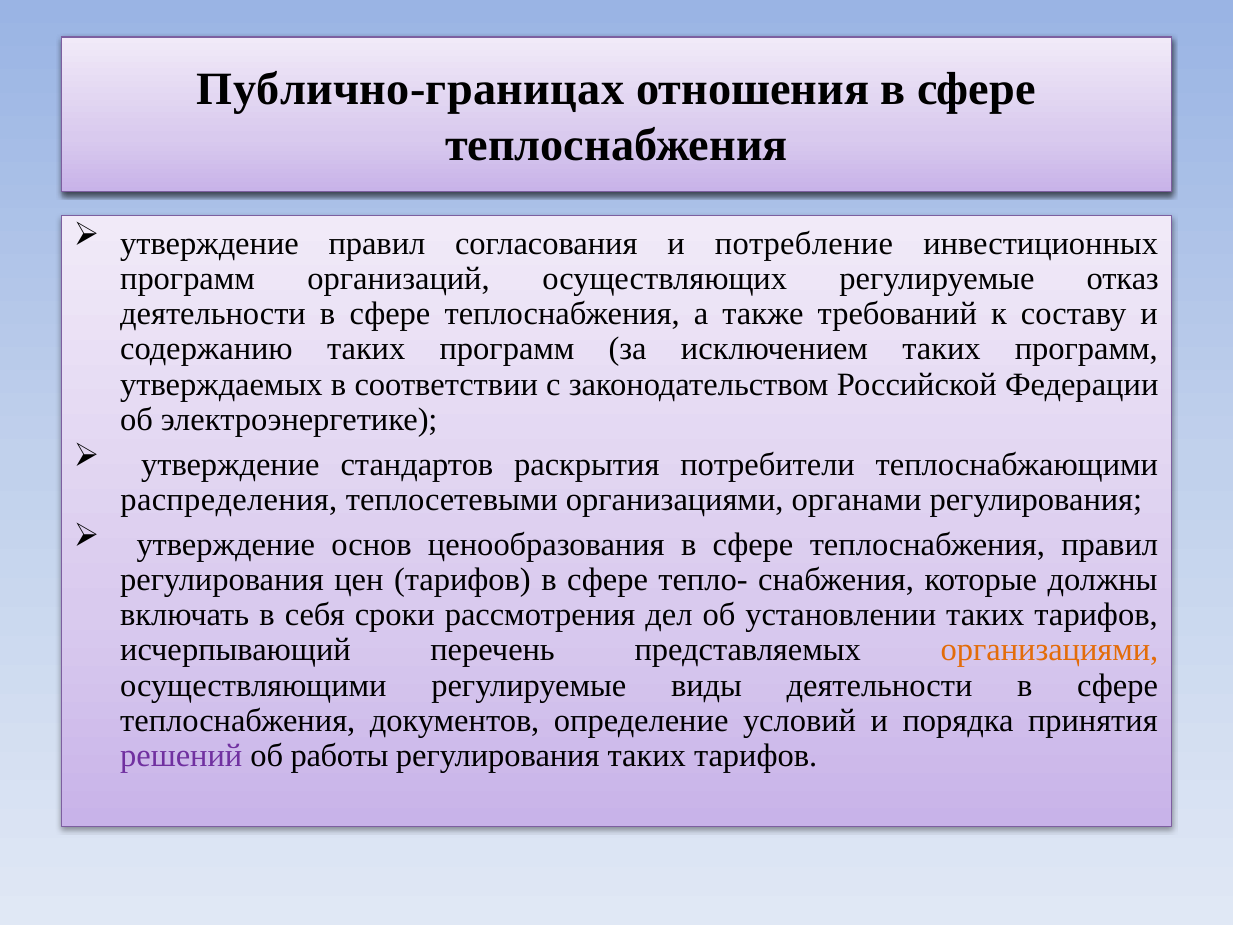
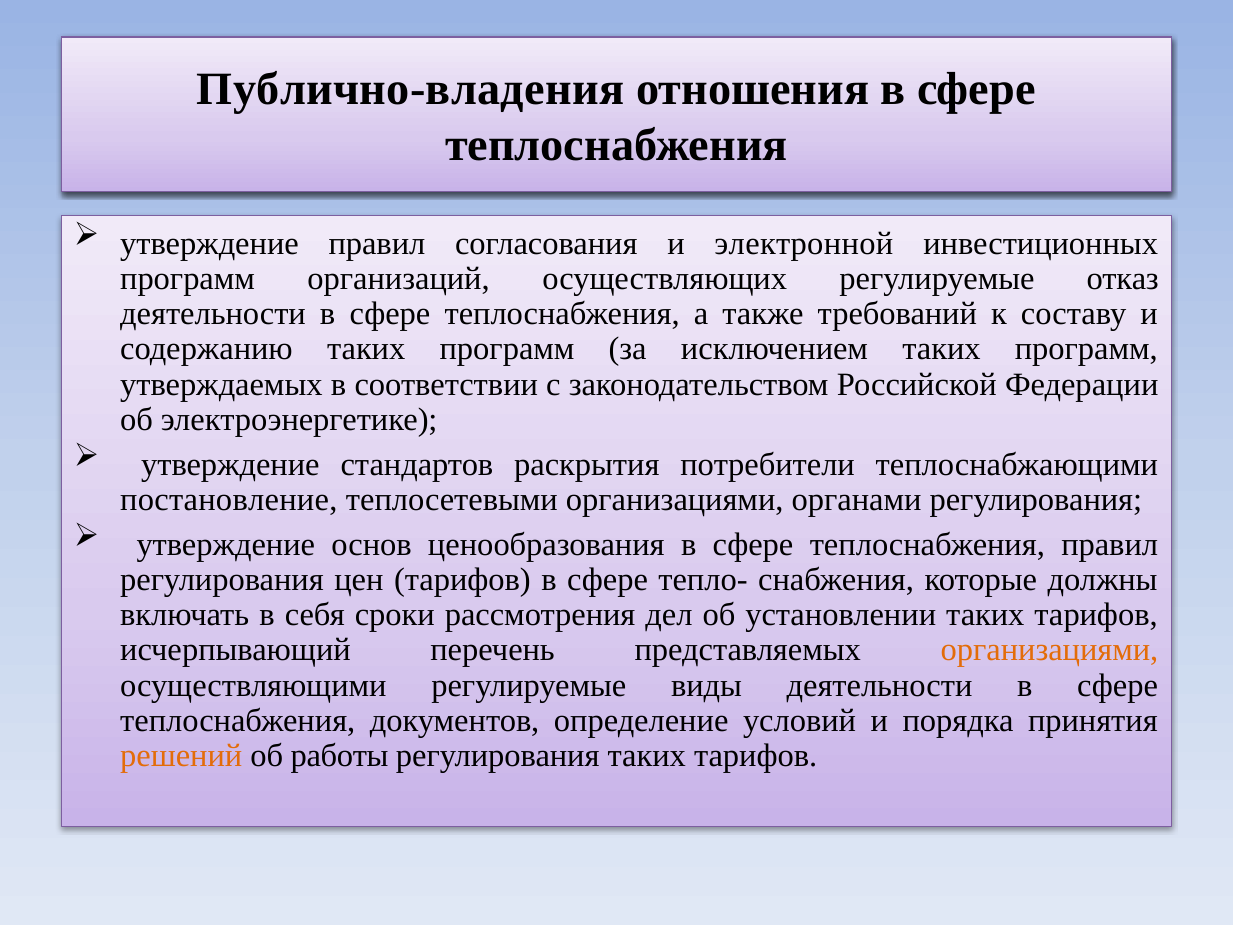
Публично-границах: Публично-границах -> Публично-владения
потребление: потребление -> электронной
распределения: распределения -> постановление
решений colour: purple -> orange
